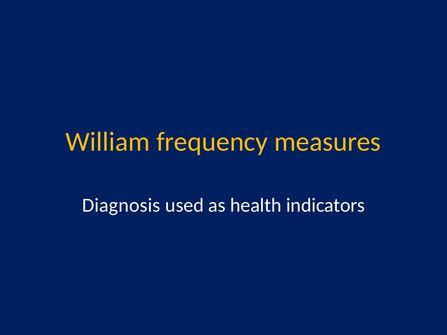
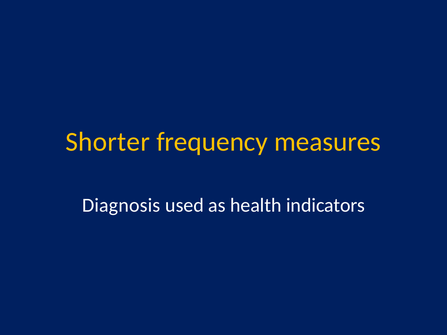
William: William -> Shorter
